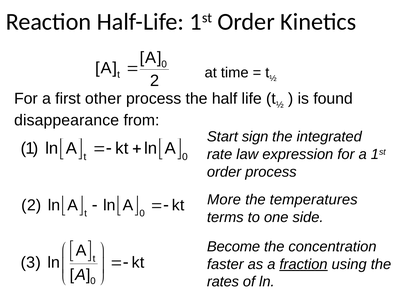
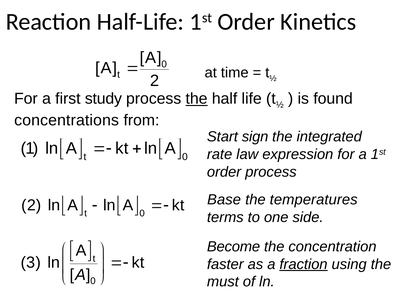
other: other -> study
the at (197, 99) underline: none -> present
disappearance: disappearance -> concentrations
More: More -> Base
rates: rates -> must
